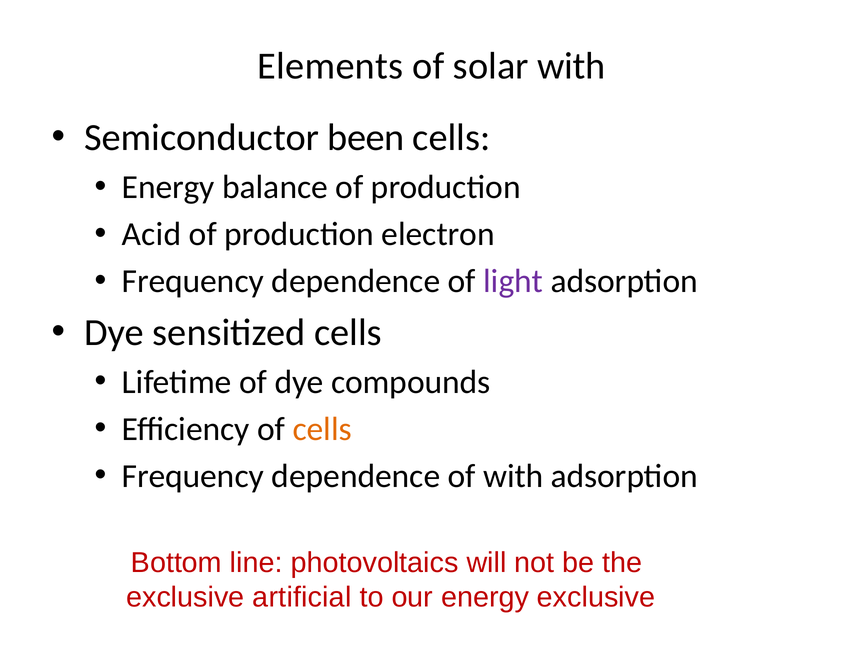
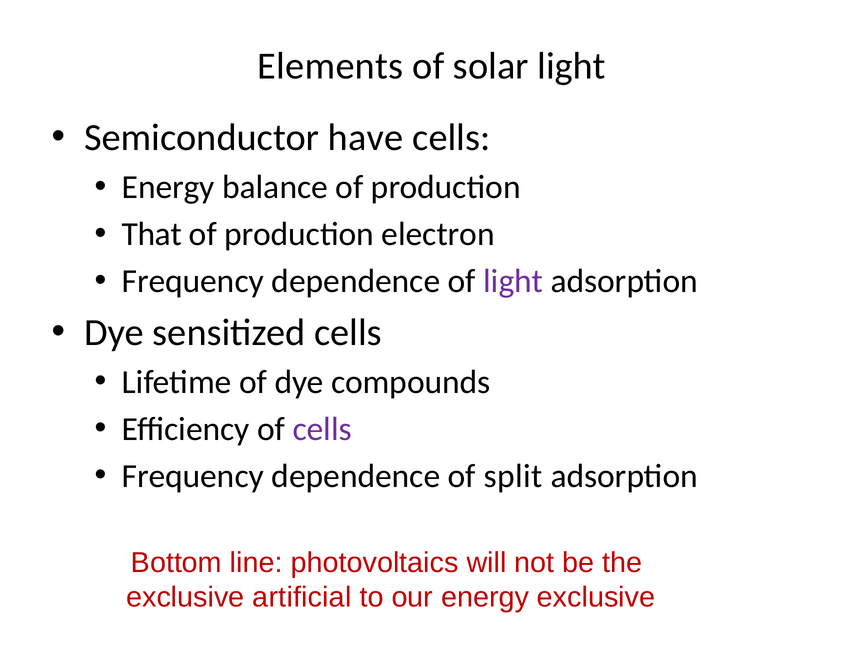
solar with: with -> light
been: been -> have
Acid: Acid -> That
cells at (322, 429) colour: orange -> purple
of with: with -> split
